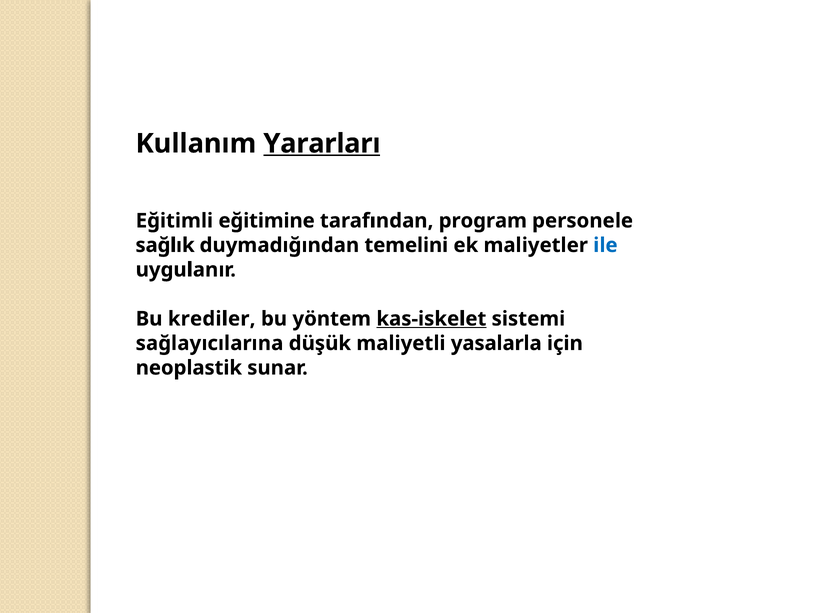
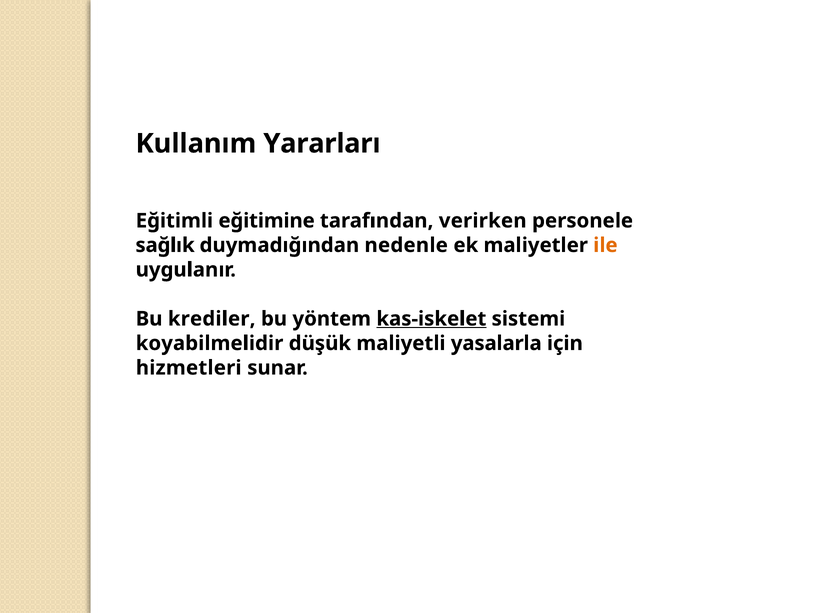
Yararları underline: present -> none
program: program -> verirken
temelini: temelini -> nedenle
ile colour: blue -> orange
sağlayıcılarına: sağlayıcılarına -> koyabilmelidir
neoplastik: neoplastik -> hizmetleri
